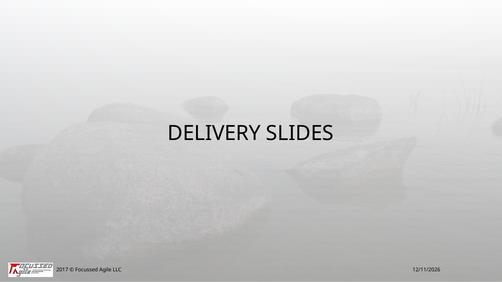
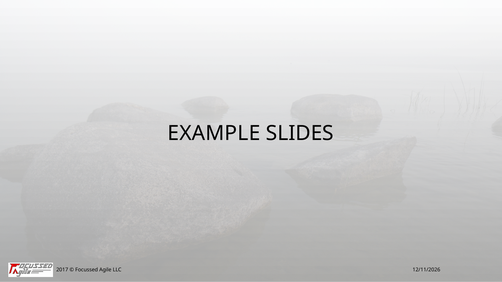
DELIVERY: DELIVERY -> EXAMPLE
